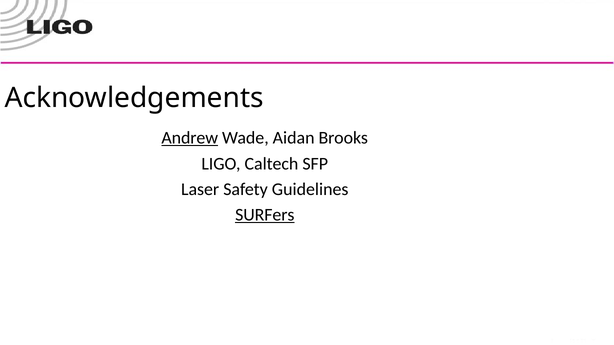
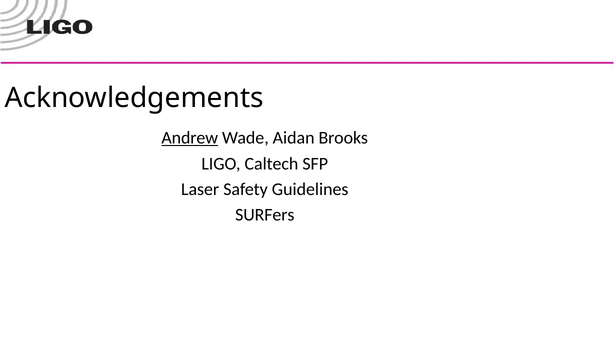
SURFers underline: present -> none
